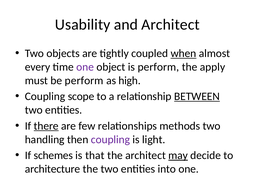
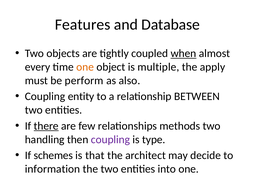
Usability: Usability -> Features
and Architect: Architect -> Database
one at (85, 67) colour: purple -> orange
is perform: perform -> multiple
high: high -> also
scope: scope -> entity
BETWEEN underline: present -> none
light: light -> type
may underline: present -> none
architecture: architecture -> information
